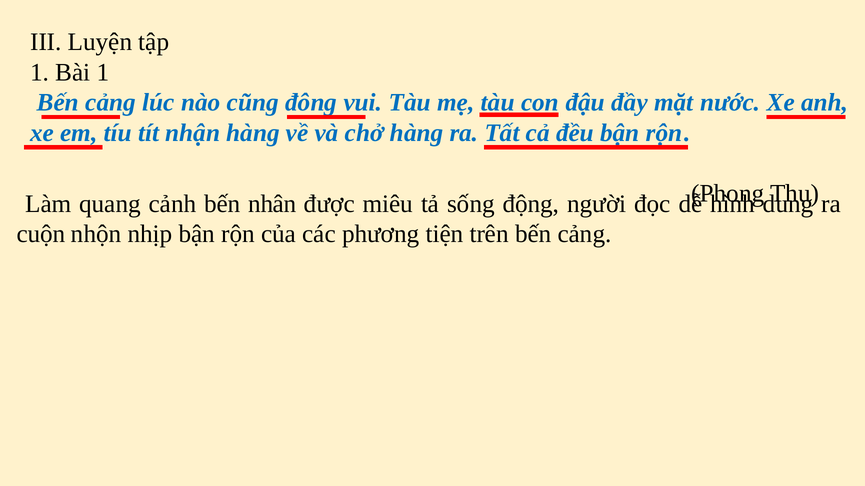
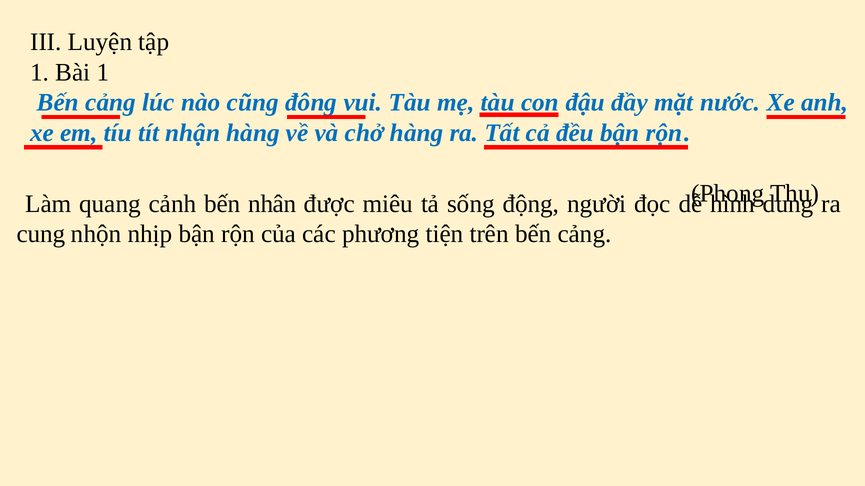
cuộn: cuộn -> cung
